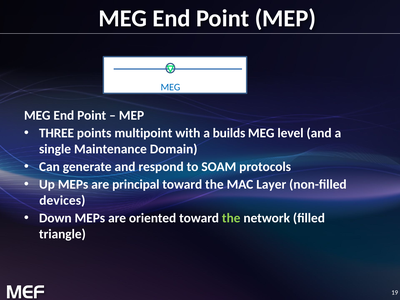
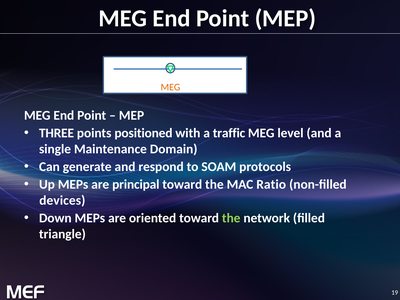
MEG at (170, 87) colour: blue -> orange
multipoint: multipoint -> positioned
builds: builds -> traffic
Layer: Layer -> Ratio
